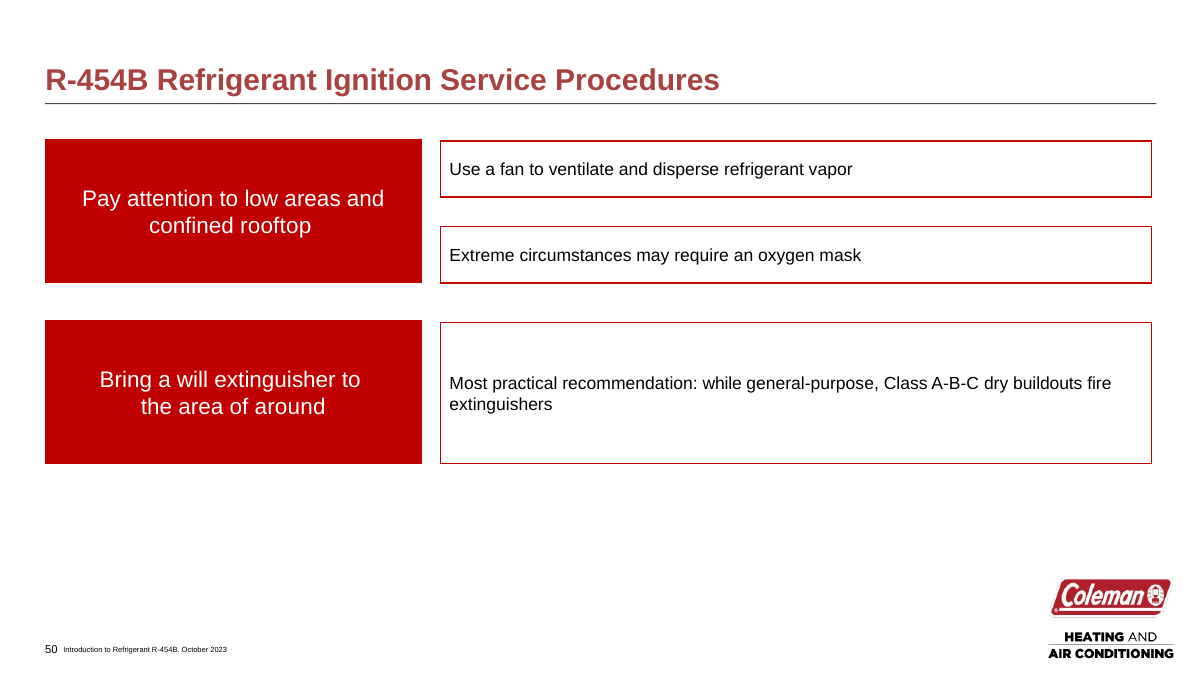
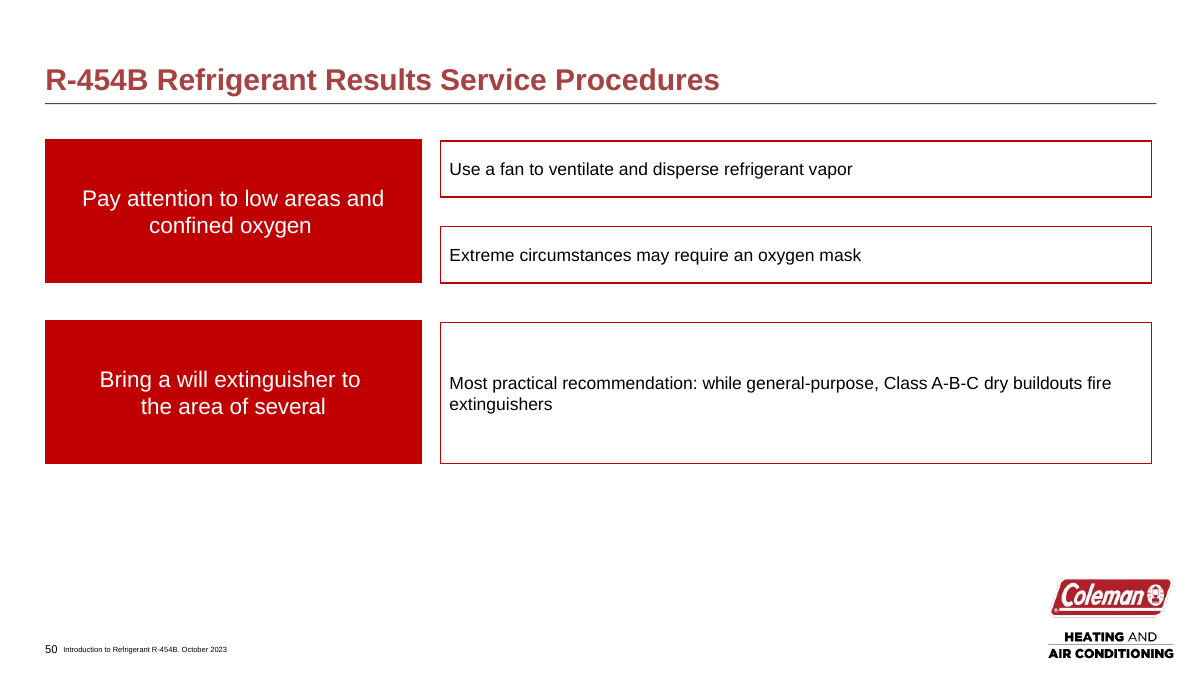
Ignition: Ignition -> Results
confined rooftop: rooftop -> oxygen
around: around -> several
